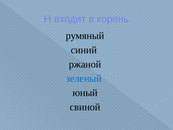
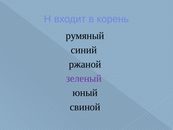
зеленый colour: blue -> purple
